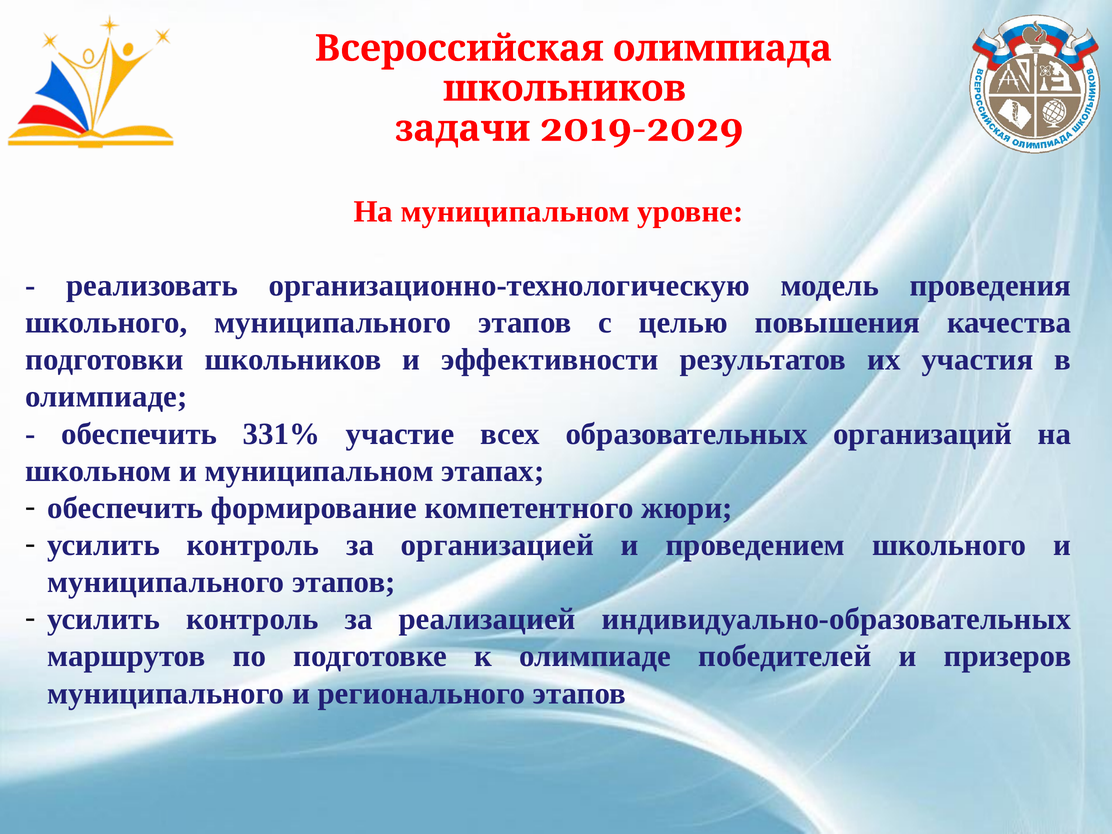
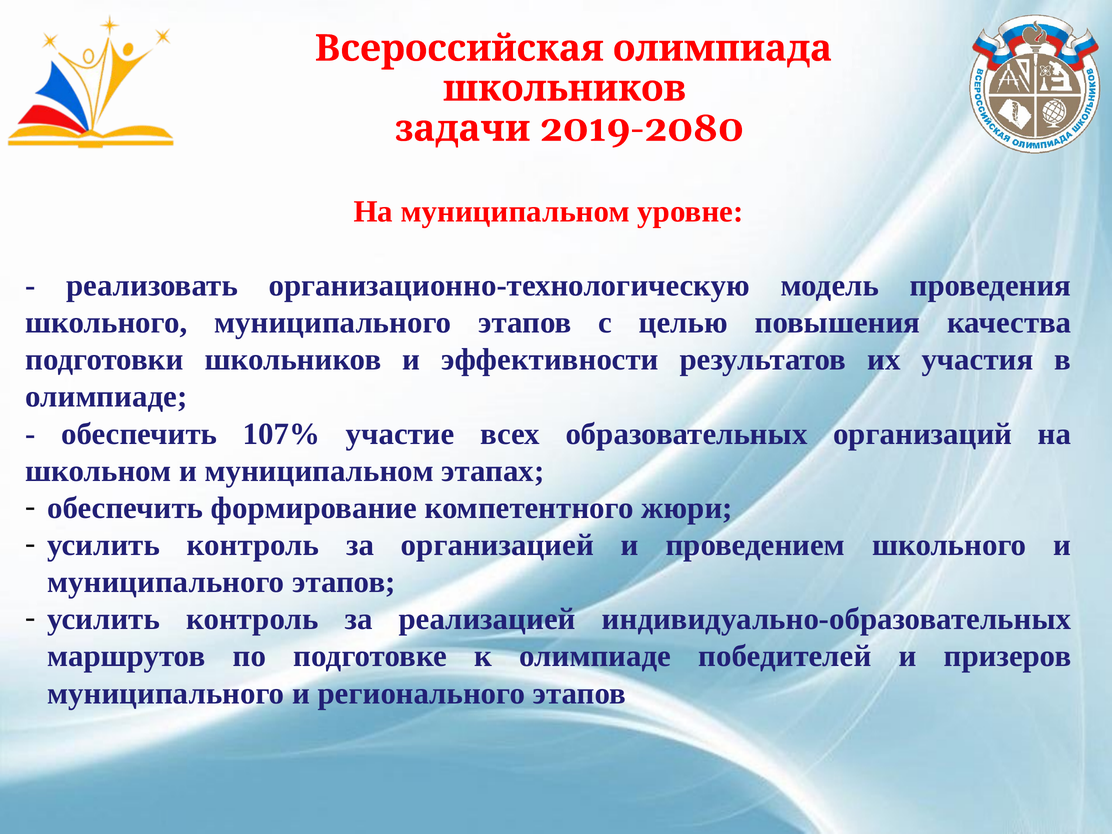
2019-2029: 2019-2029 -> 2019-2080
331%: 331% -> 107%
